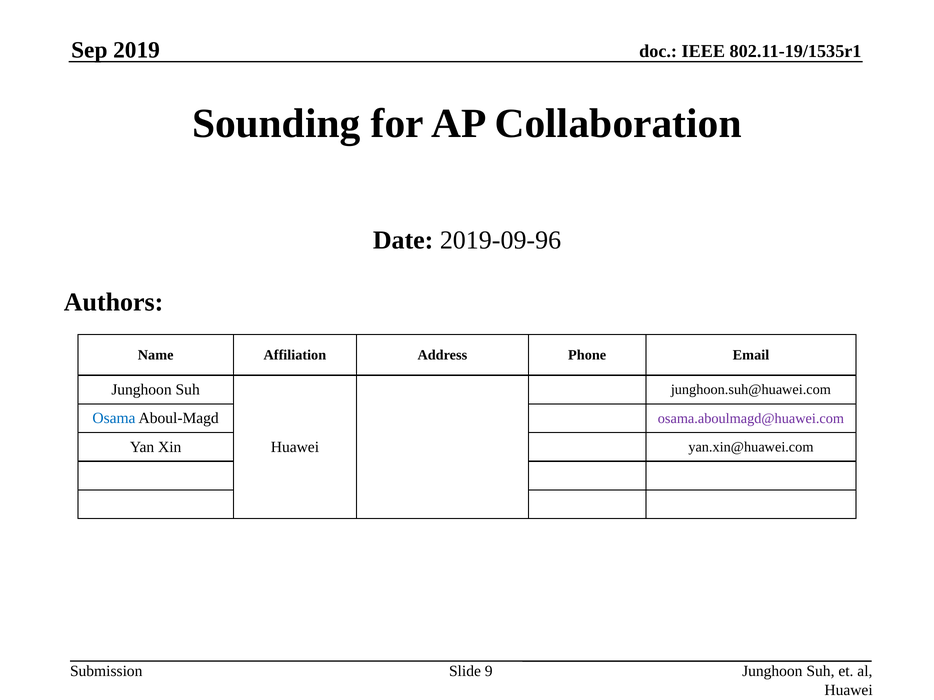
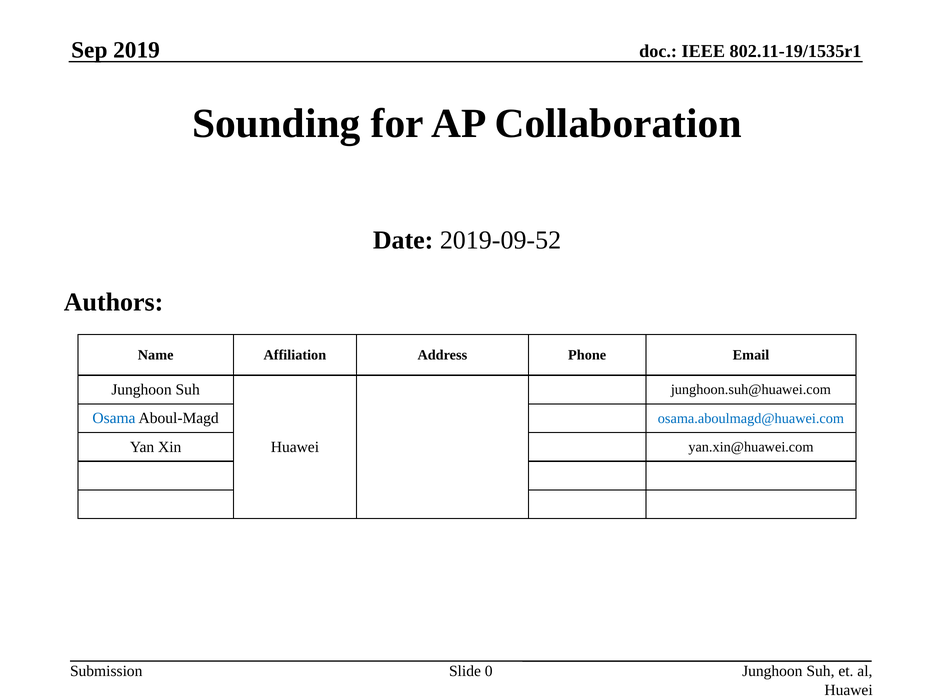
2019-09-96: 2019-09-96 -> 2019-09-52
osama.aboulmagd@huawei.com colour: purple -> blue
9: 9 -> 0
